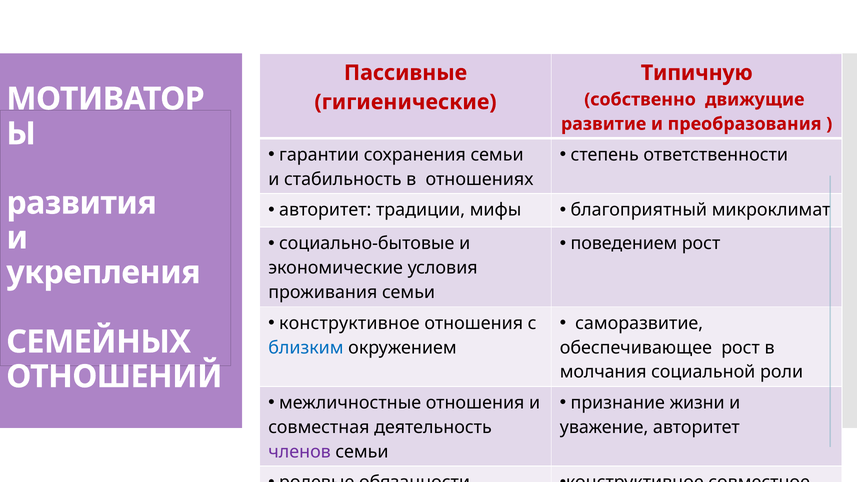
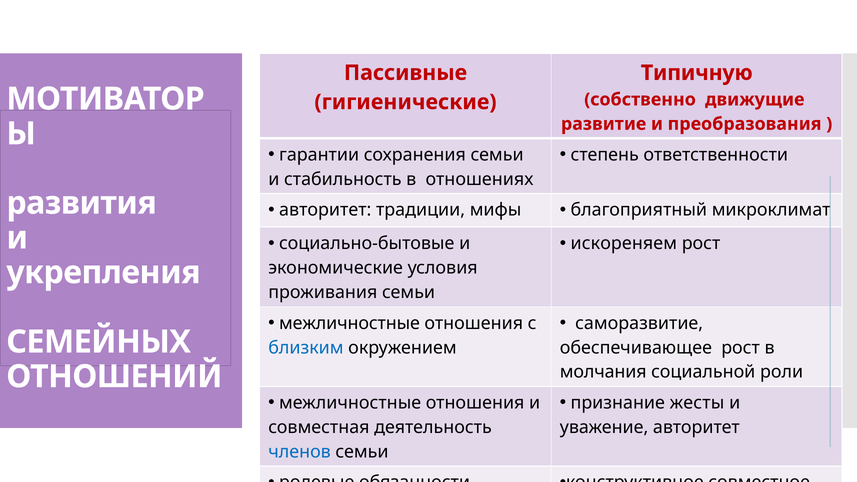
поведением: поведением -> искореняем
конструктивное at (349, 323): конструктивное -> межличностные
жизни: жизни -> жесты
членов at (300, 452) colour: purple -> blue
